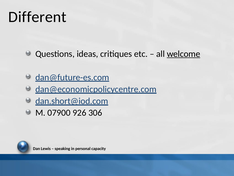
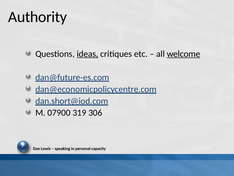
Different: Different -> Authority
ideas underline: none -> present
926: 926 -> 319
